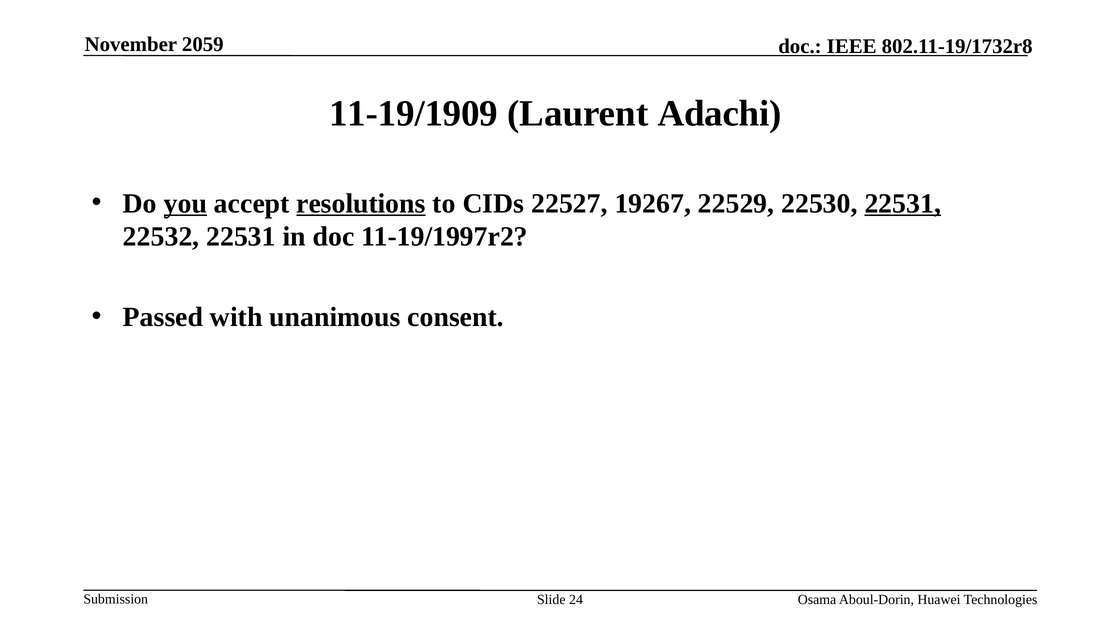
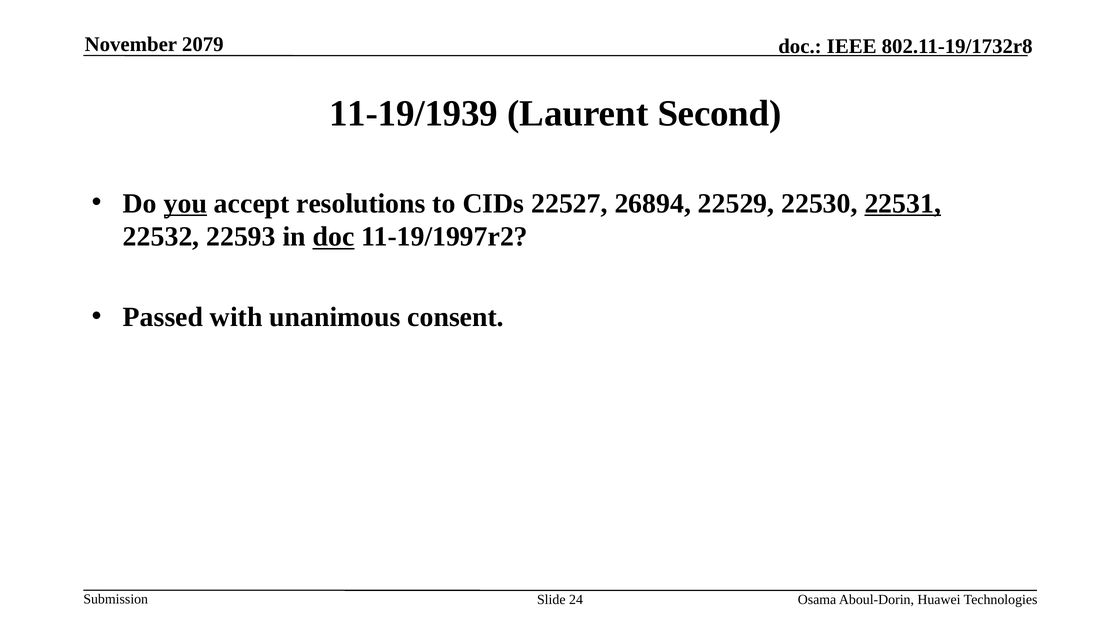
2059: 2059 -> 2079
11-19/1909: 11-19/1909 -> 11-19/1939
Adachi: Adachi -> Second
resolutions underline: present -> none
19267: 19267 -> 26894
22532 22531: 22531 -> 22593
doc at (334, 237) underline: none -> present
